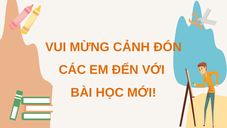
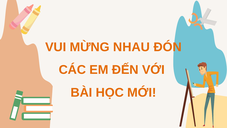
CẢNH: CẢNH -> NHAU
